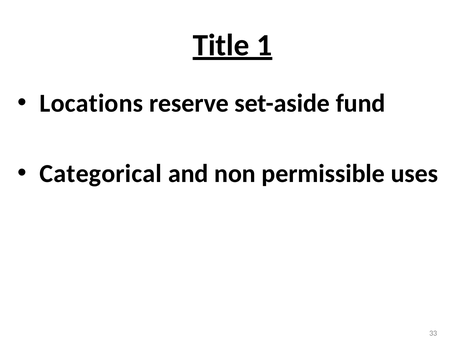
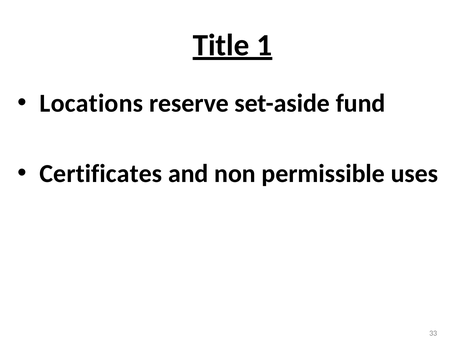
Categorical: Categorical -> Certificates
